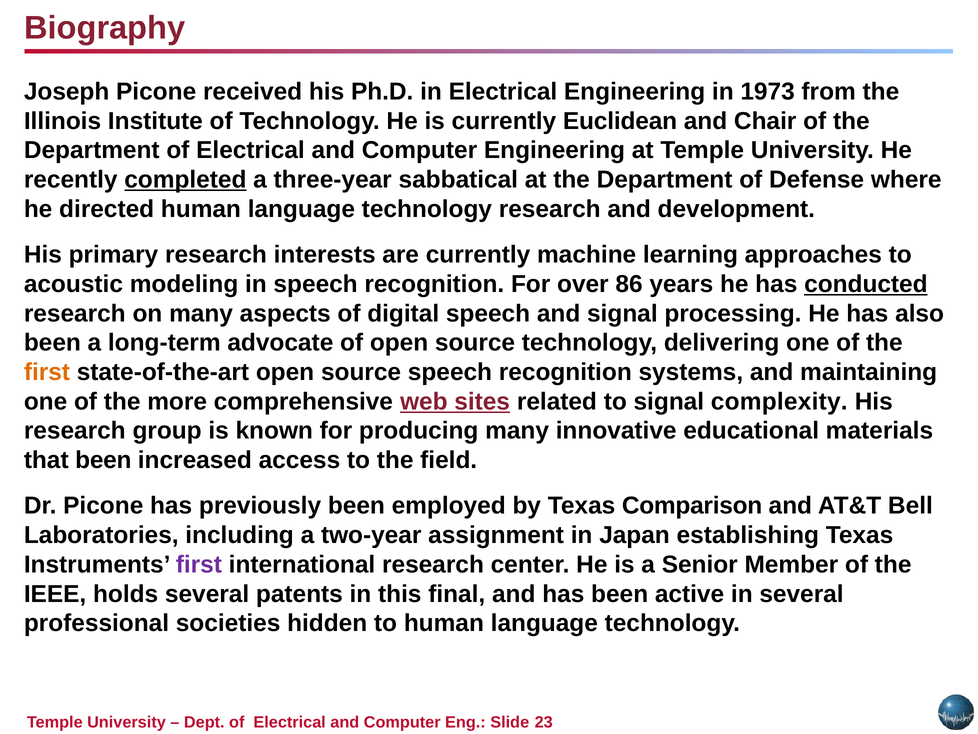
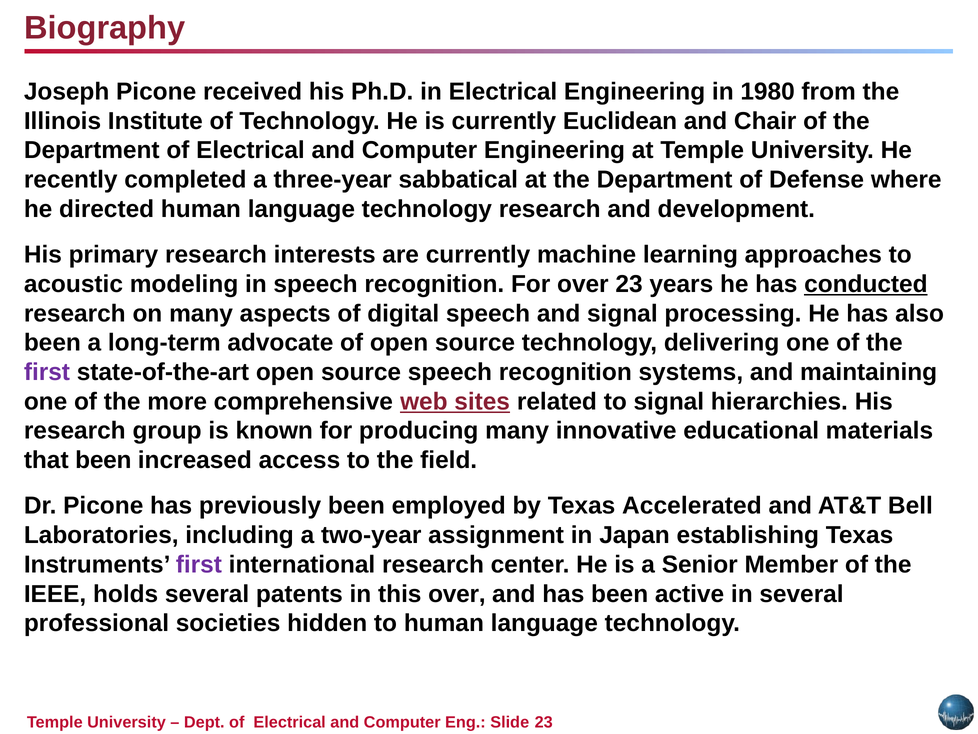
1973: 1973 -> 1980
completed underline: present -> none
over 86: 86 -> 23
first at (47, 372) colour: orange -> purple
complexity: complexity -> hierarchies
Comparison: Comparison -> Accelerated
this final: final -> over
